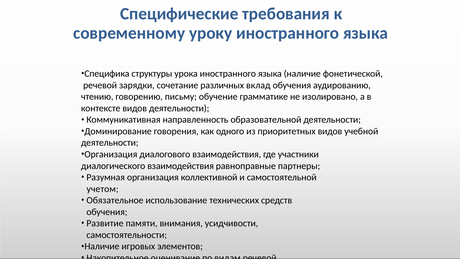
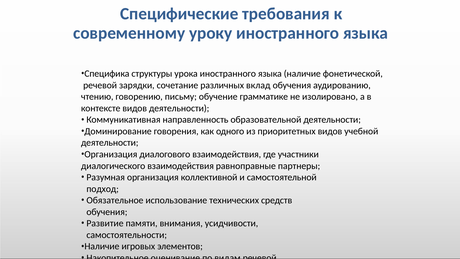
учетом: учетом -> подход
